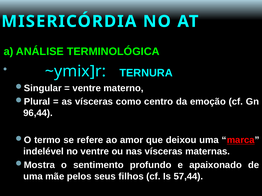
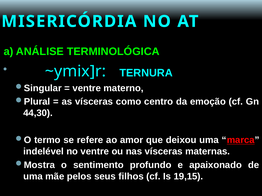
96,44: 96,44 -> 44,30
57,44: 57,44 -> 19,15
